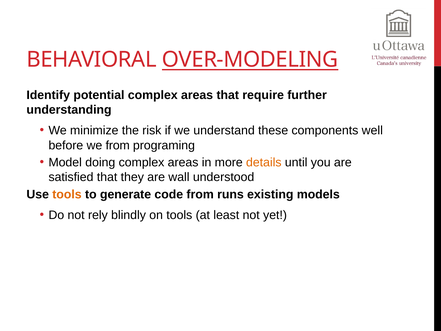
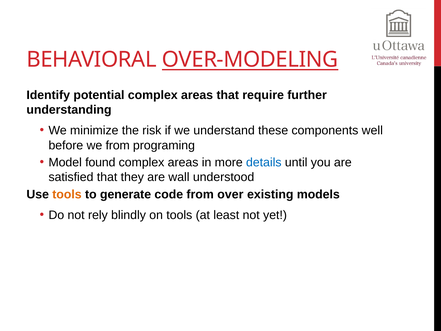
doing: doing -> found
details colour: orange -> blue
runs: runs -> over
